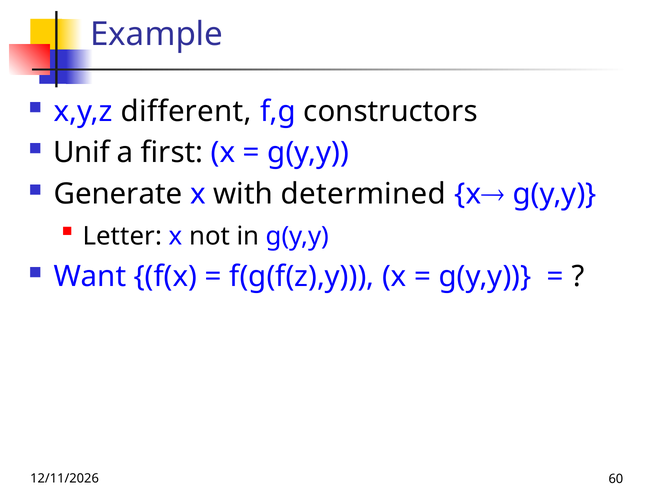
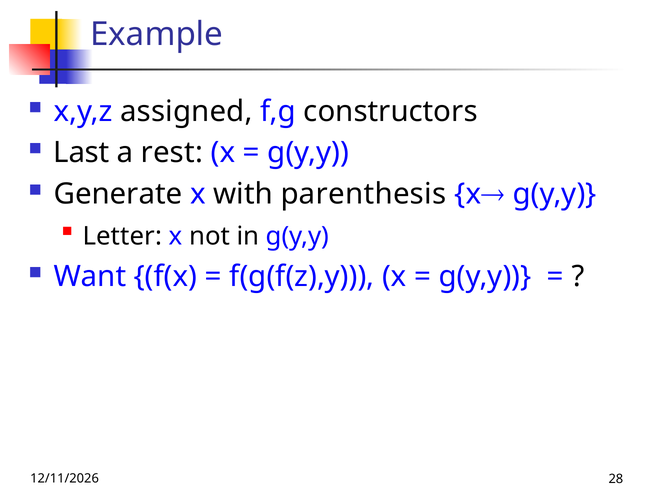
different: different -> assigned
Unif: Unif -> Last
first: first -> rest
determined: determined -> parenthesis
60: 60 -> 28
